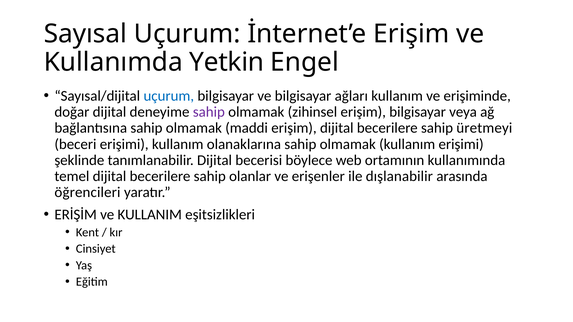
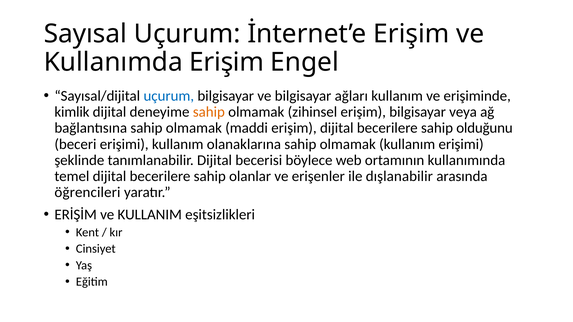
Kullanımda Yetkin: Yetkin -> Erişim
doğar: doğar -> kimlik
sahip at (209, 112) colour: purple -> orange
üretmeyi: üretmeyi -> olduğunu
